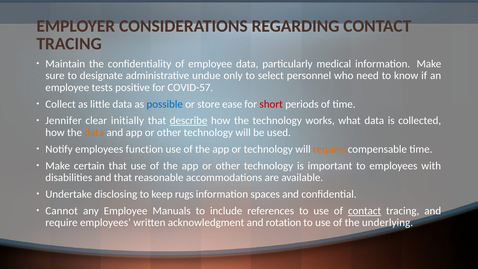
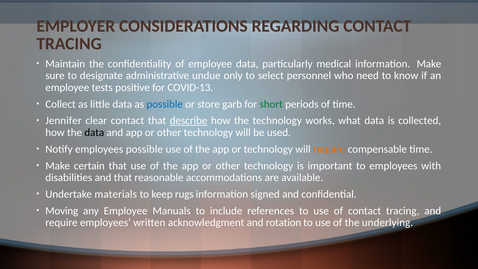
COVID-57: COVID-57 -> COVID-13
ease: ease -> garb
short colour: red -> green
clear initially: initially -> contact
data at (94, 132) colour: orange -> black
employees function: function -> possible
disclosing: disclosing -> materials
spaces: spaces -> signed
Cannot: Cannot -> Moving
contact at (365, 211) underline: present -> none
